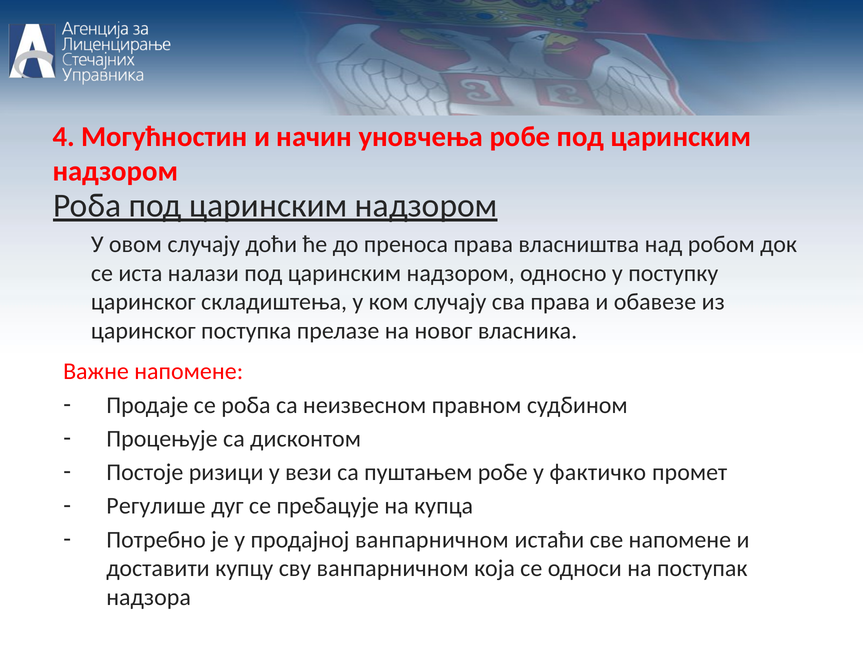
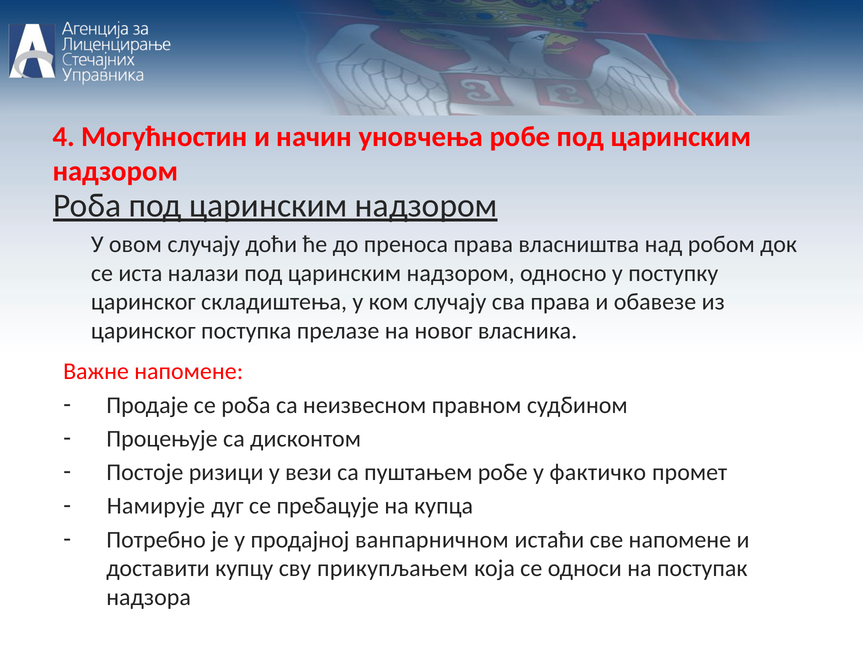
Регулише: Регулише -> Намирује
сву ванпарничном: ванпарничном -> прикупљањем
